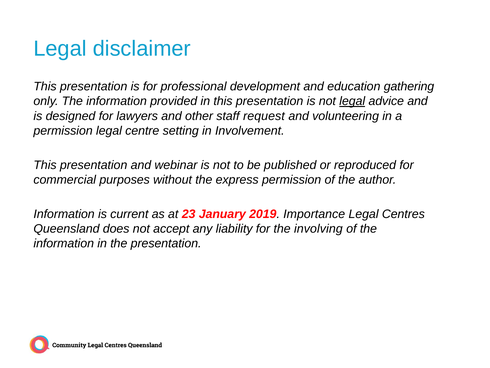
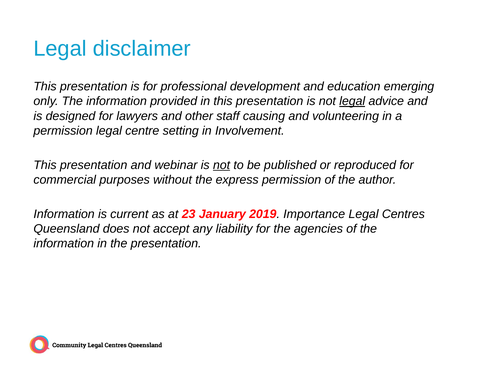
gathering: gathering -> emerging
request: request -> causing
not at (222, 165) underline: none -> present
involving: involving -> agencies
